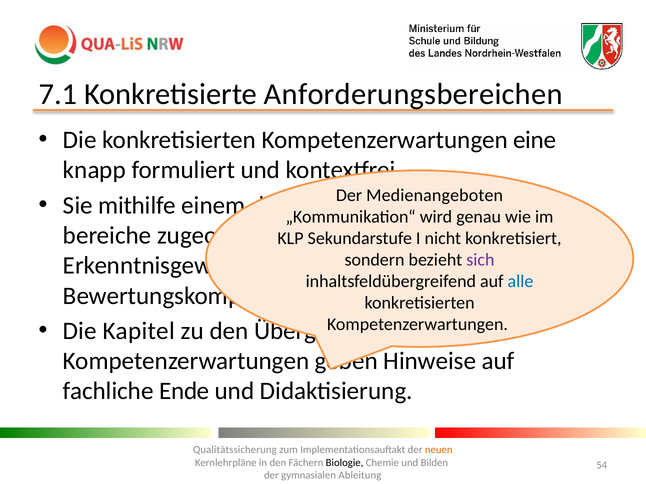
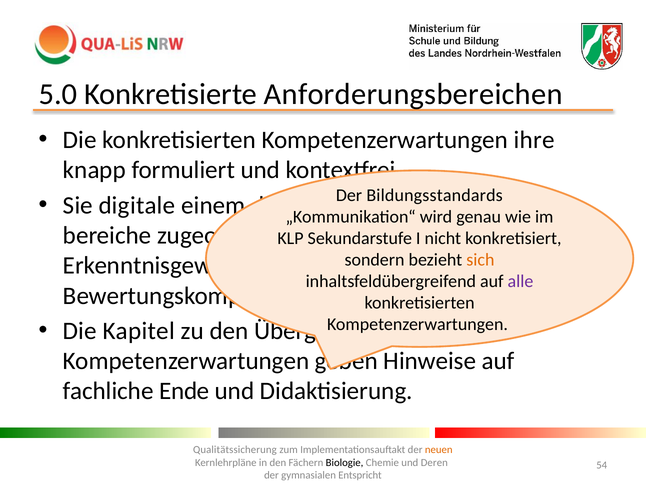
7.1: 7.1 -> 5.0
eine: eine -> ihre
Medienangeboten: Medienangeboten -> Bildungsstandards
mithilfe: mithilfe -> digitale
sich colour: purple -> orange
alle colour: blue -> purple
Bilden: Bilden -> Deren
Ableitung: Ableitung -> Entspricht
